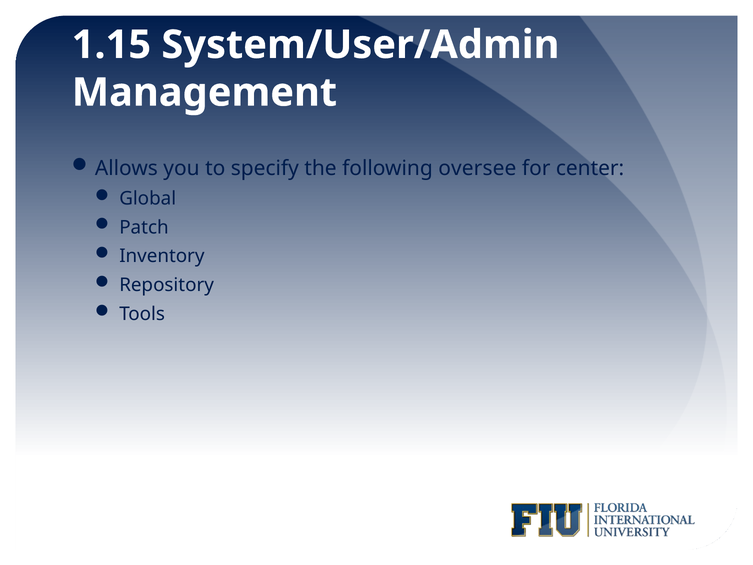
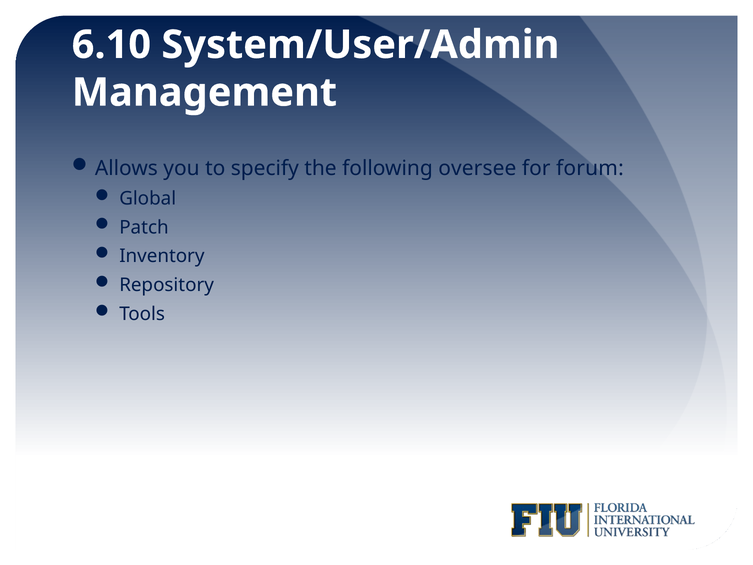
1.15: 1.15 -> 6.10
center: center -> forum
